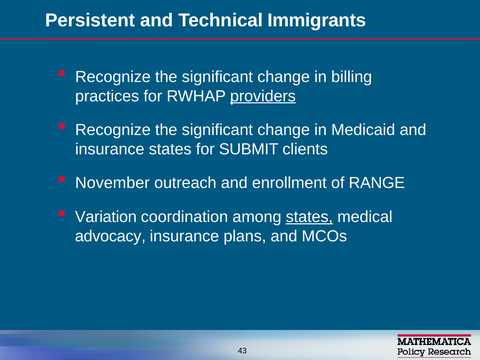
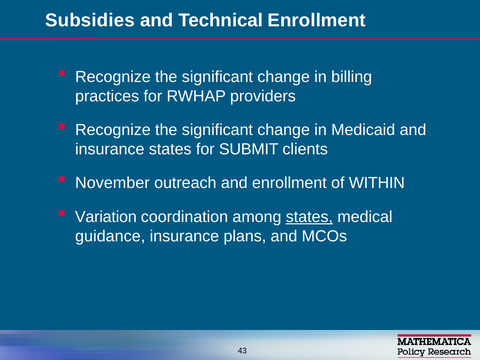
Persistent: Persistent -> Subsidies
Technical Immigrants: Immigrants -> Enrollment
providers underline: present -> none
RANGE: RANGE -> WITHIN
advocacy: advocacy -> guidance
